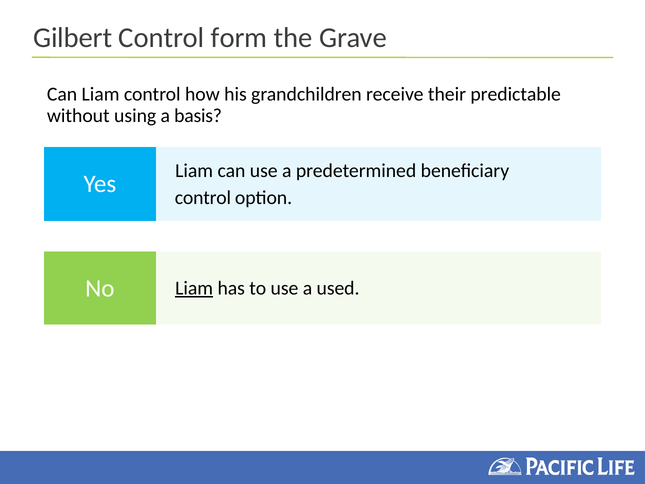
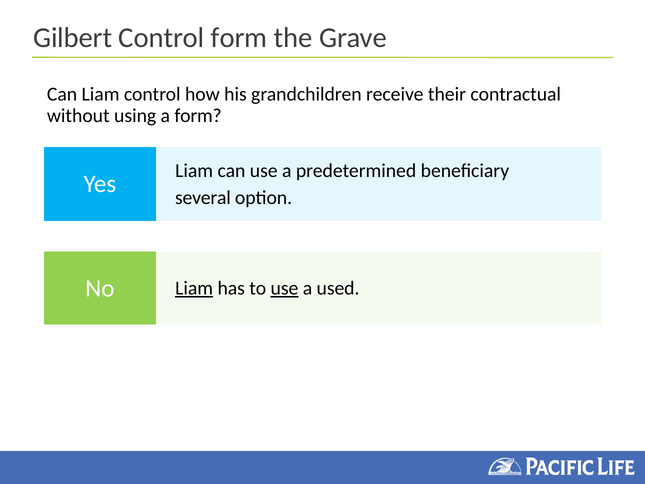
predictable: predictable -> contractual
a basis: basis -> form
control at (203, 197): control -> several
use at (284, 288) underline: none -> present
